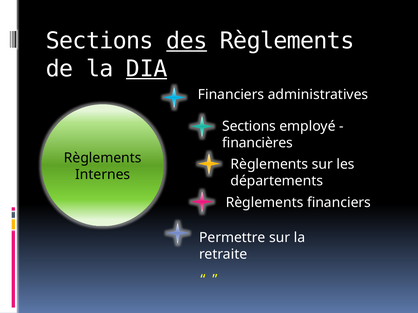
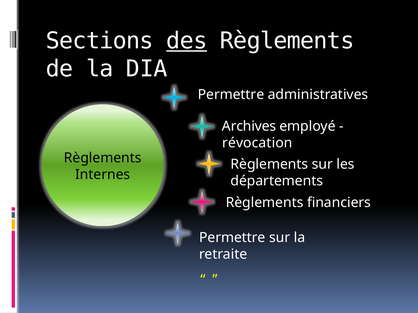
DIA underline: present -> none
Financiers at (231, 95): Financiers -> Permettre
Sections at (249, 126): Sections -> Archives
financières: financières -> révocation
